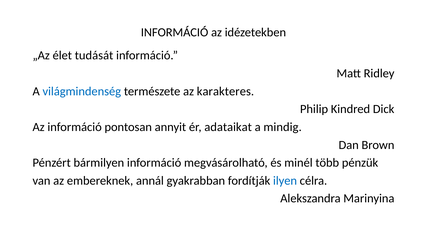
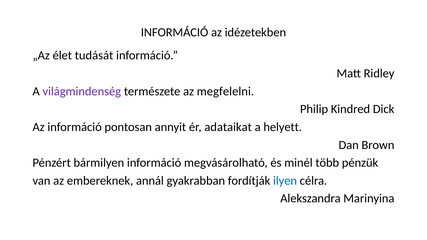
világmindenség colour: blue -> purple
karakteres: karakteres -> megfelelni
mindig: mindig -> helyett
